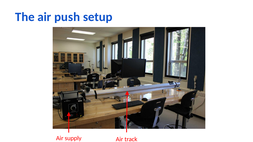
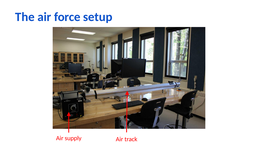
push: push -> force
